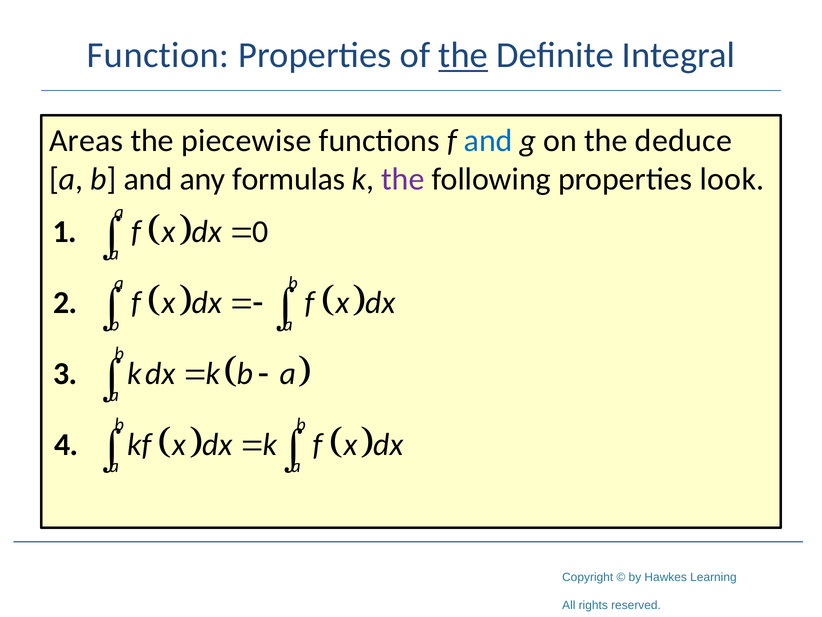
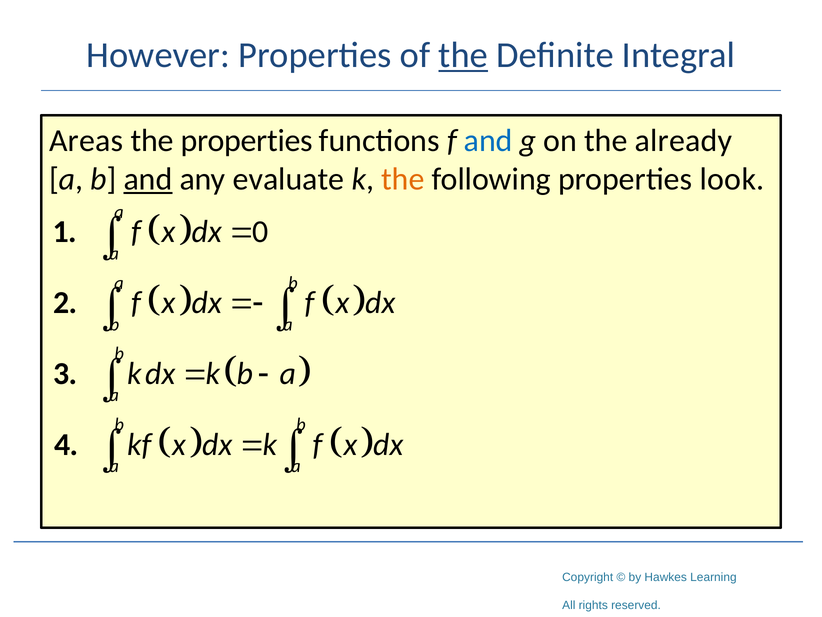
Function: Function -> However
the piecewise: piecewise -> properties
deduce: deduce -> already
and at (148, 179) underline: none -> present
formulas: formulas -> evaluate
the at (403, 179) colour: purple -> orange
